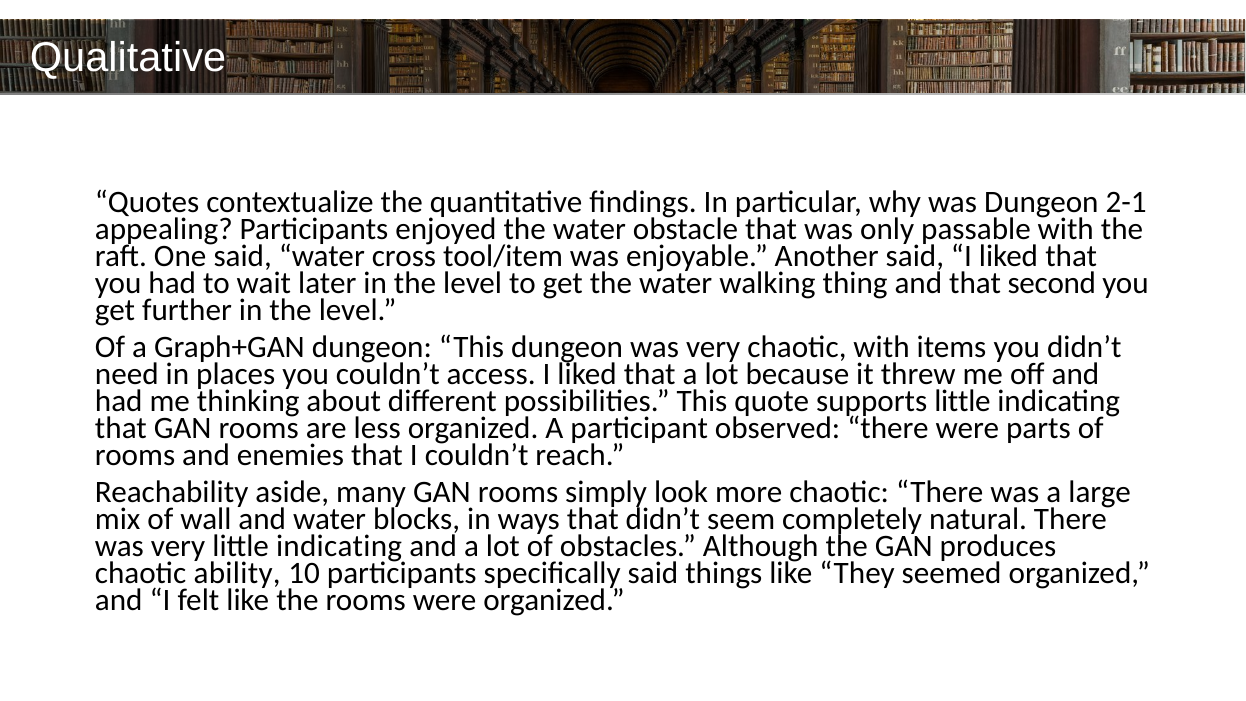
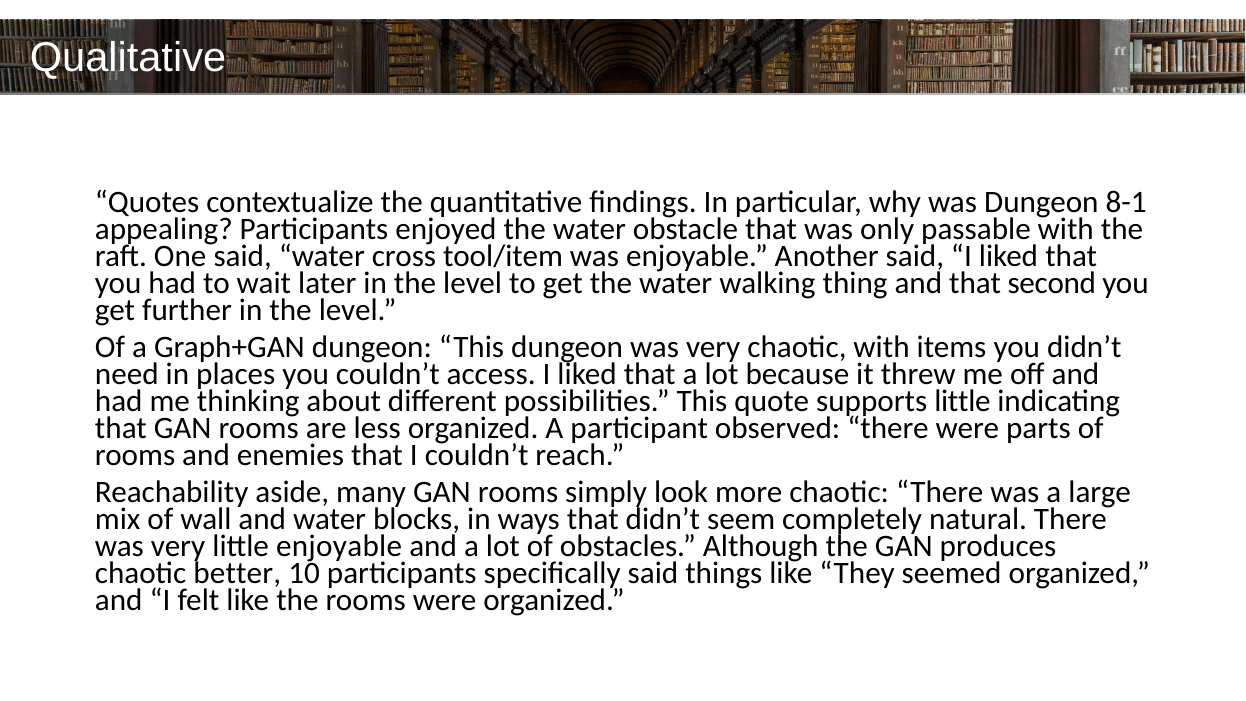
2-1: 2-1 -> 8-1
very little indicating: indicating -> enjoyable
ability: ability -> better
